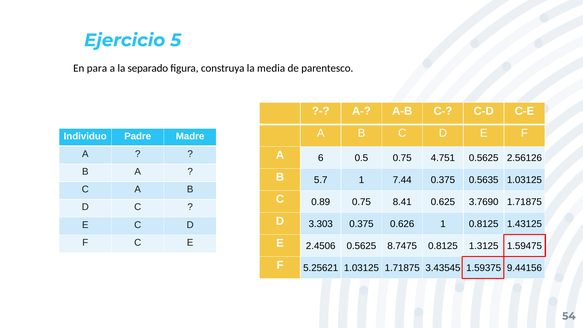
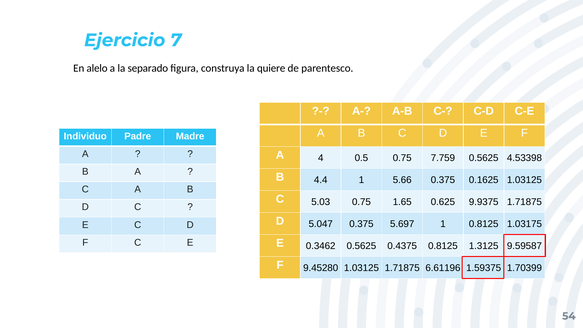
5: 5 -> 7
para: para -> alelo
media: media -> quiere
6: 6 -> 4
4.751: 4.751 -> 7.759
2.56126: 2.56126 -> 4.53398
5.7: 5.7 -> 4.4
7.44: 7.44 -> 5.66
0.5635: 0.5635 -> 0.1625
0.89: 0.89 -> 5.03
8.41: 8.41 -> 1.65
3.7690: 3.7690 -> 9.9375
3.303: 3.303 -> 5.047
0.626: 0.626 -> 5.697
1.43125: 1.43125 -> 1.03175
2.4506: 2.4506 -> 0.3462
8.7475: 8.7475 -> 0.4375
1.59475: 1.59475 -> 9.59587
5.25621: 5.25621 -> 9.45280
3.43545: 3.43545 -> 6.61196
9.44156: 9.44156 -> 1.70399
